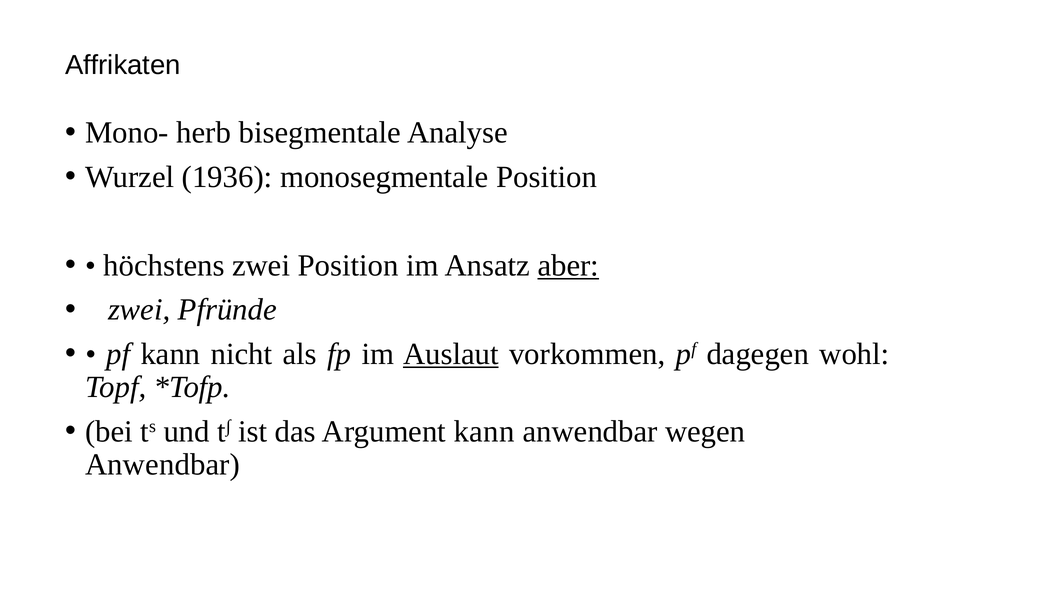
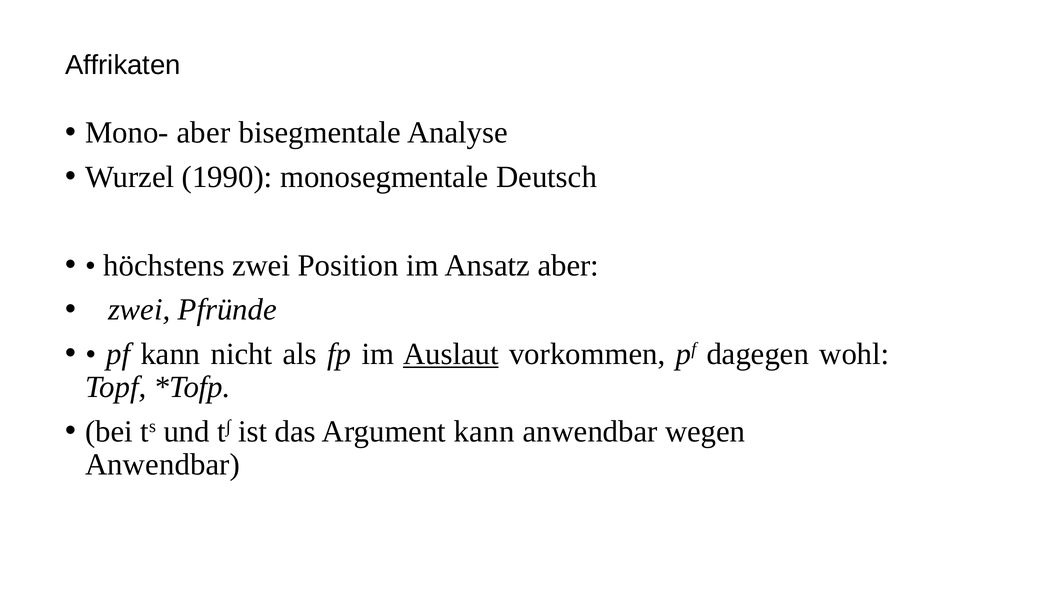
Mono- herb: herb -> aber
1936: 1936 -> 1990
monosegmentale Position: Position -> Deutsch
aber at (568, 265) underline: present -> none
